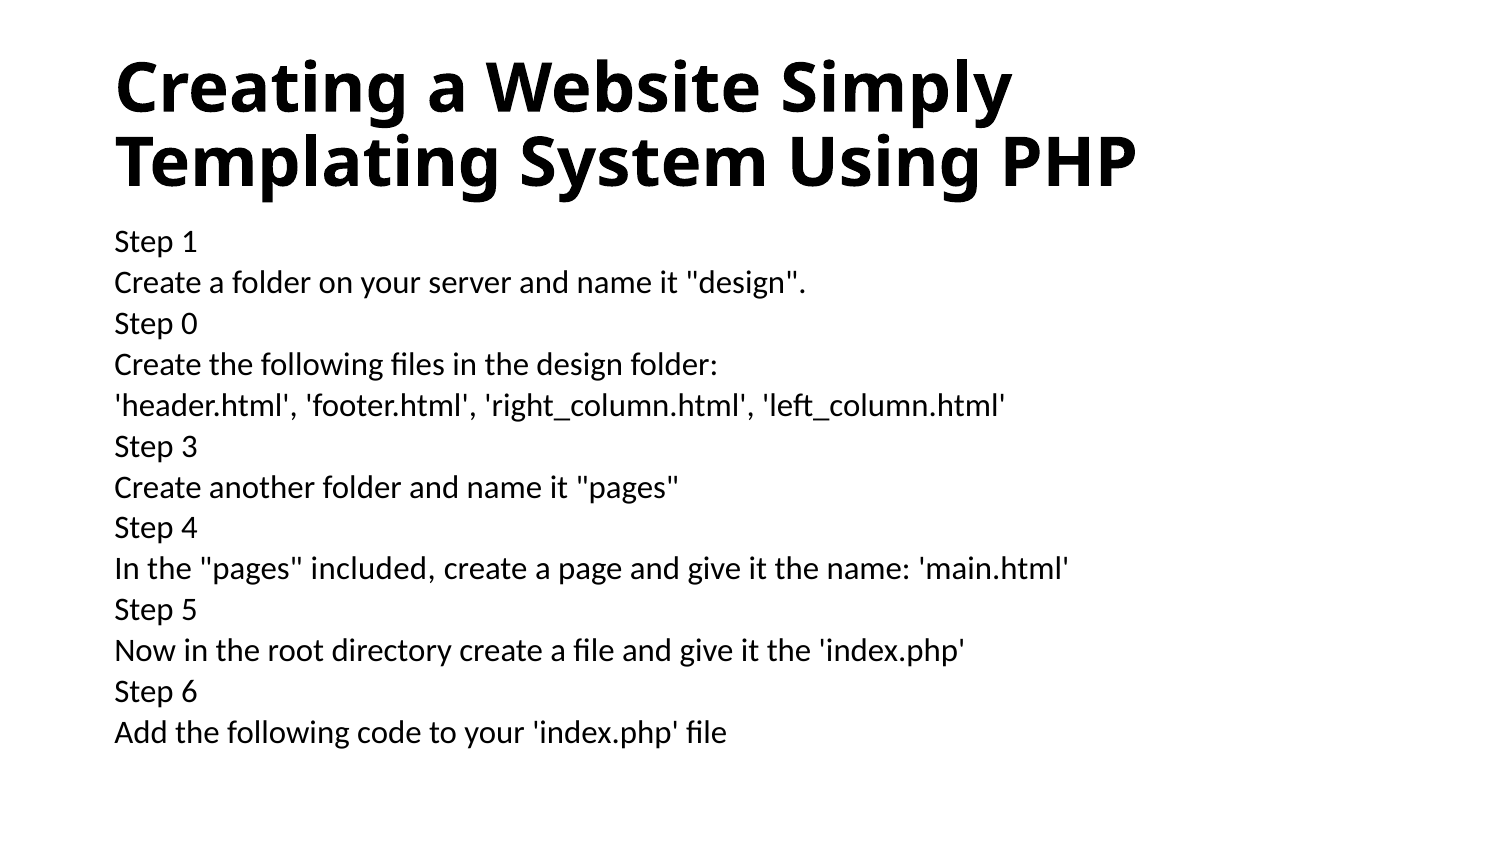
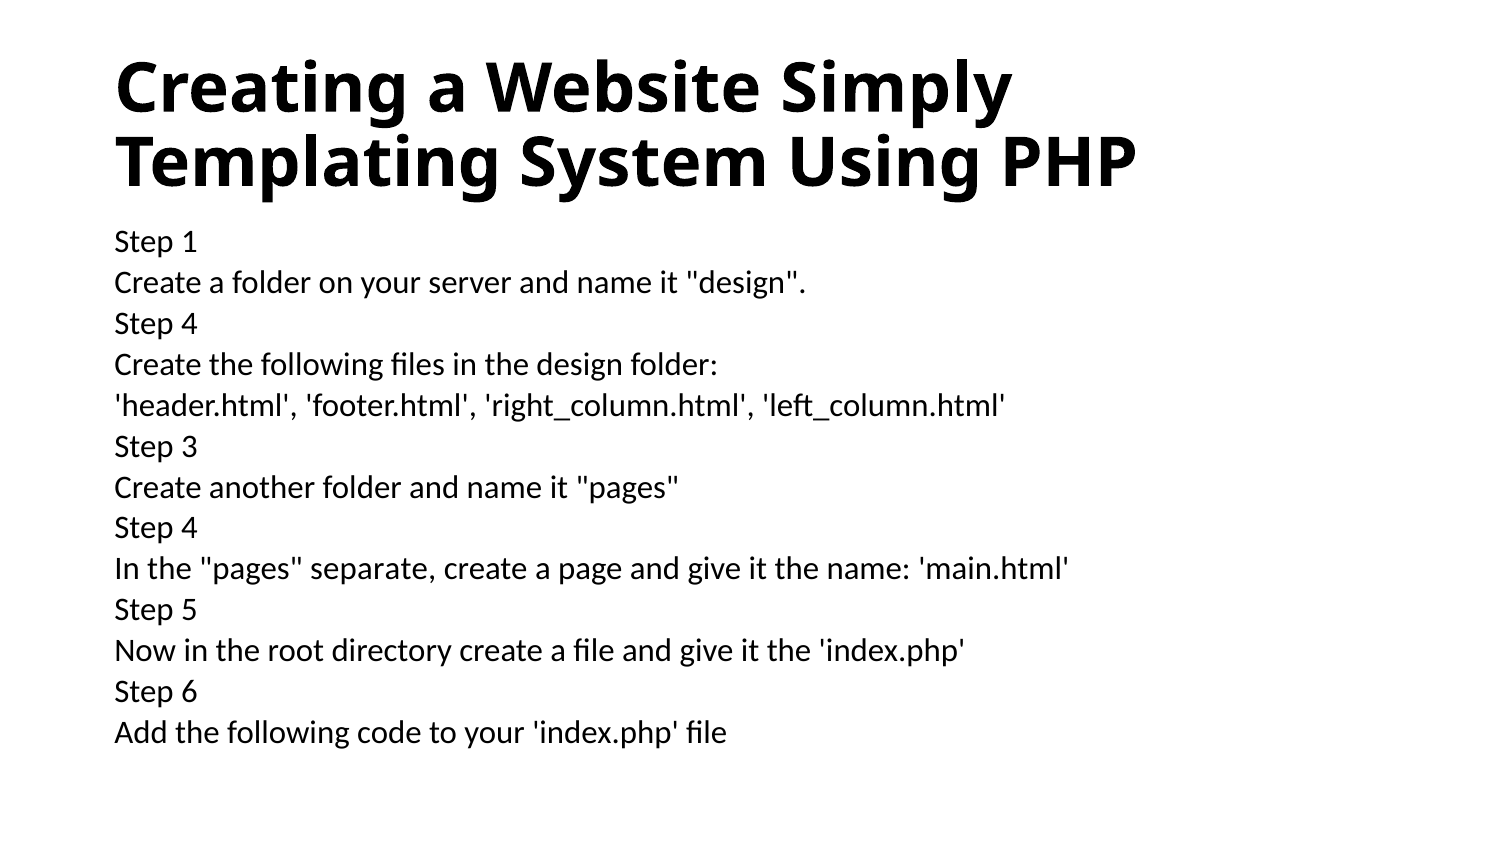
0 at (189, 324): 0 -> 4
included: included -> separate
